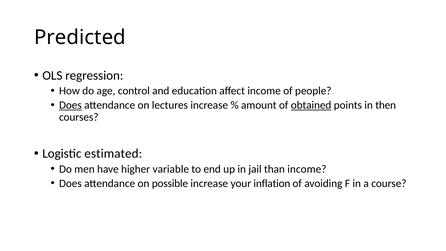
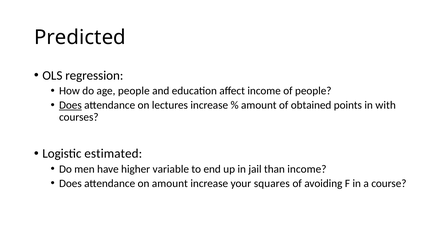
age control: control -> people
obtained underline: present -> none
then: then -> with
on possible: possible -> amount
inflation: inflation -> squares
